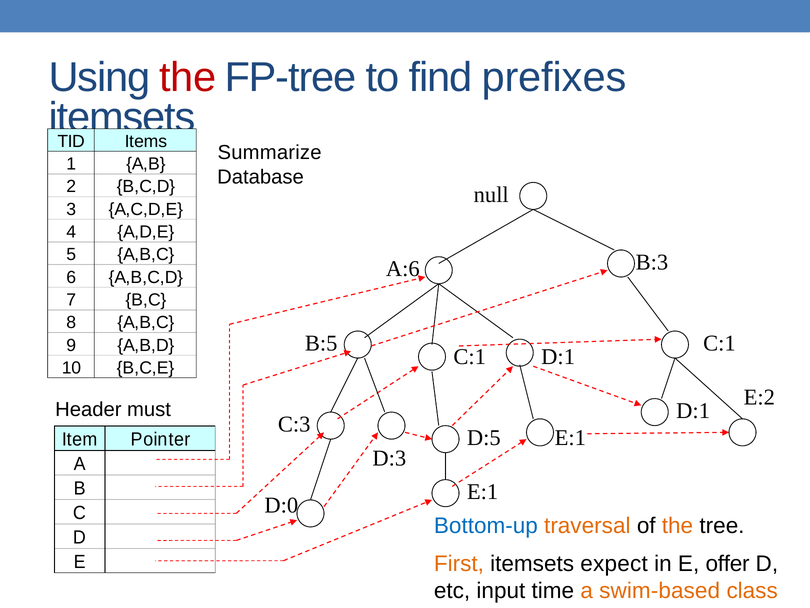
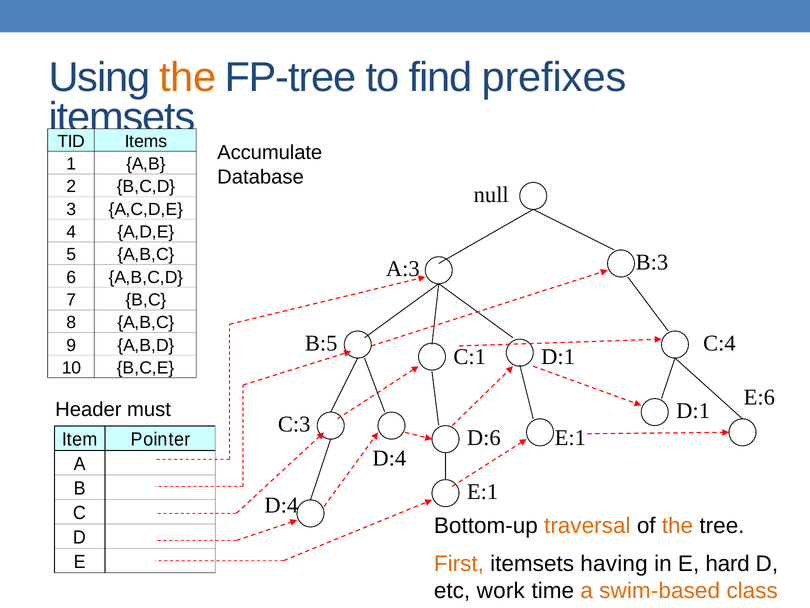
the at (188, 78) colour: red -> orange
Summarize: Summarize -> Accumulate
A:6: A:6 -> A:3
C:1 at (719, 343): C:1 -> C:4
E:2: E:2 -> E:6
D:5: D:5 -> D:6
D:3 at (389, 458): D:3 -> D:4
D:0 at (281, 505): D:0 -> D:4
Bottom-up colour: blue -> black
expect: expect -> having
offer: offer -> hard
input: input -> work
